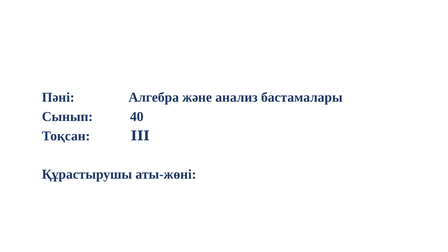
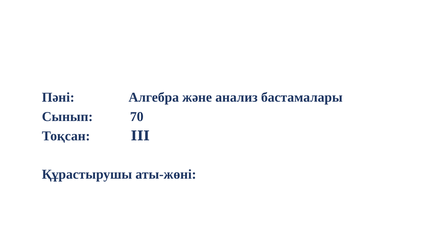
40: 40 -> 70
